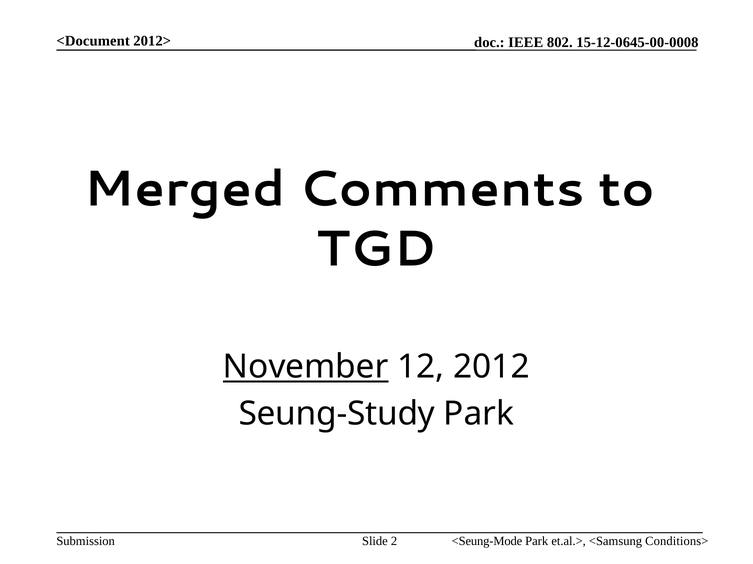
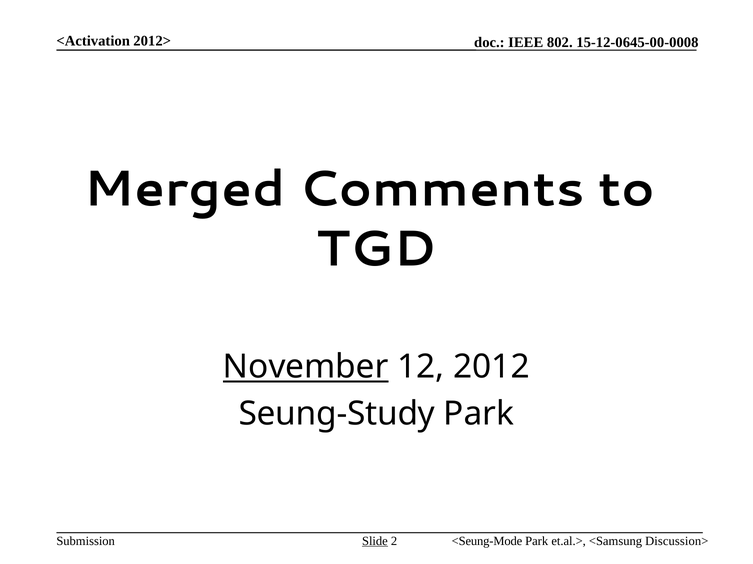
<Document: <Document -> <Activation
Slide underline: none -> present
Conditions>: Conditions> -> Discussion>
